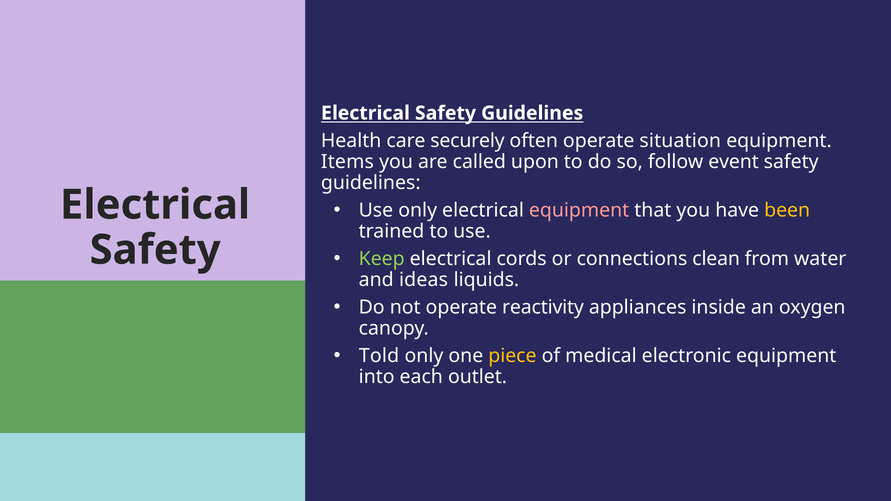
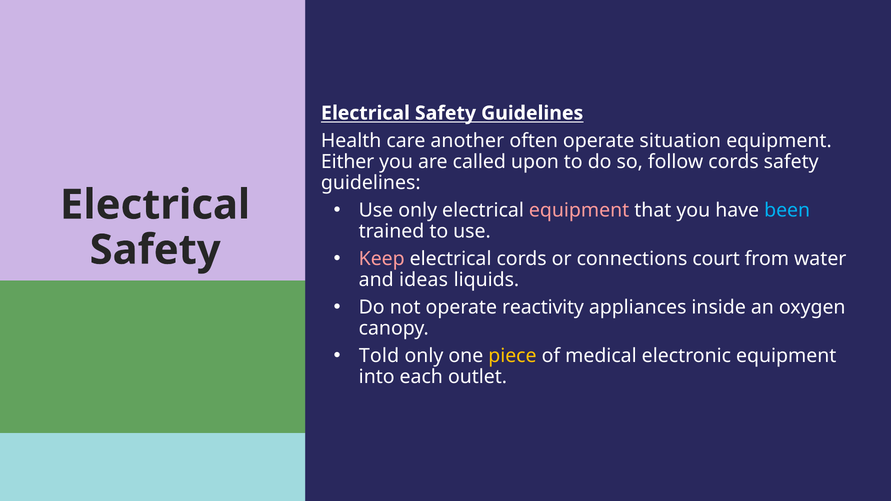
securely: securely -> another
Items: Items -> Either
follow event: event -> cords
been colour: yellow -> light blue
Keep colour: light green -> pink
clean: clean -> court
